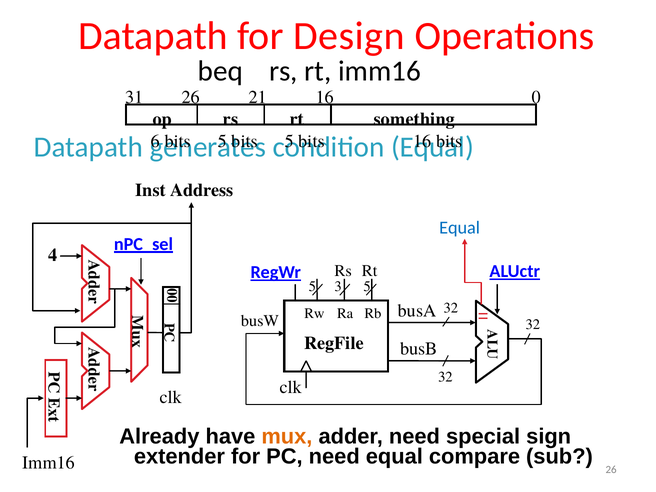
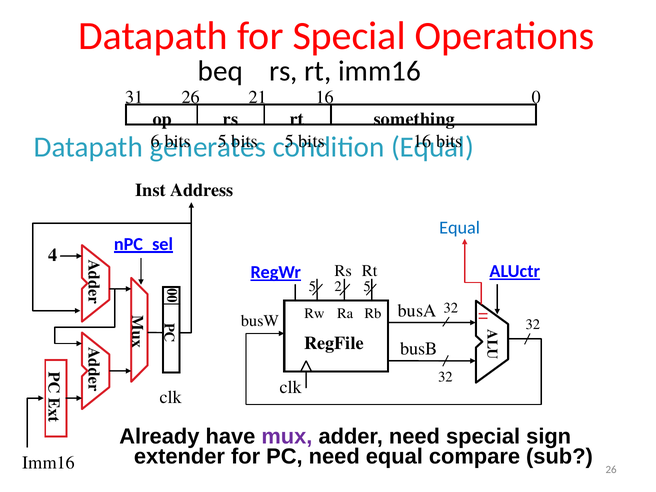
for Design: Design -> Special
3: 3 -> 2
mux colour: orange -> purple
